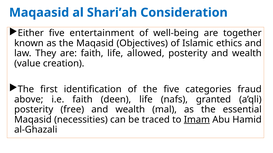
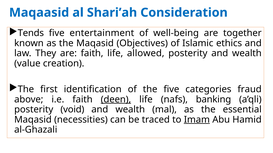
Either: Either -> Tends
deen underline: none -> present
granted: granted -> banking
free: free -> void
